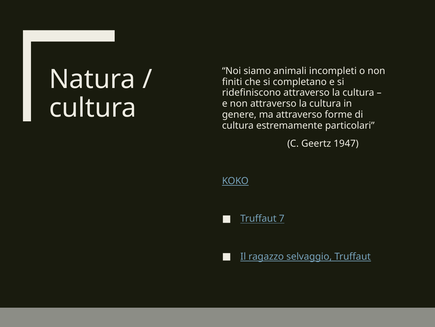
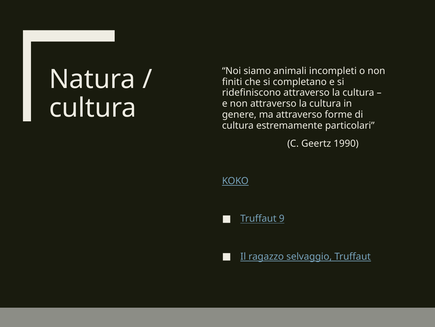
1947: 1947 -> 1990
7: 7 -> 9
